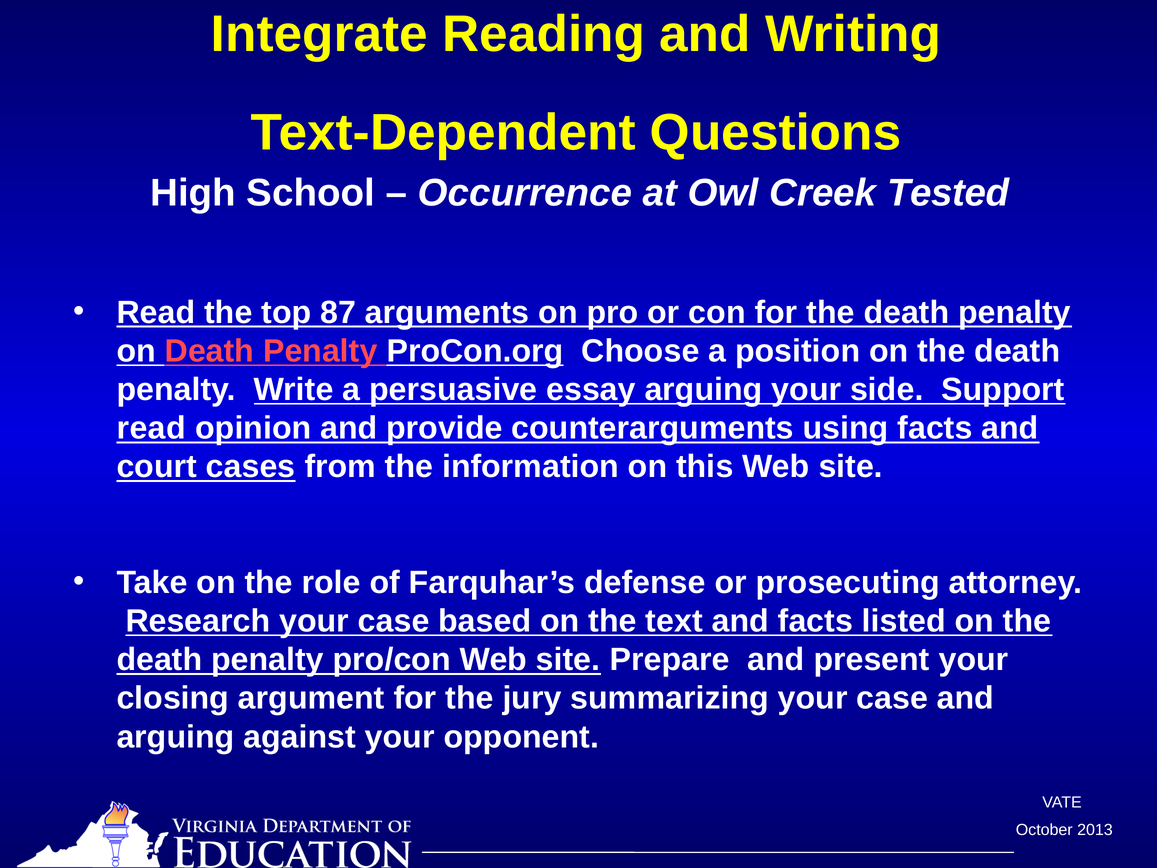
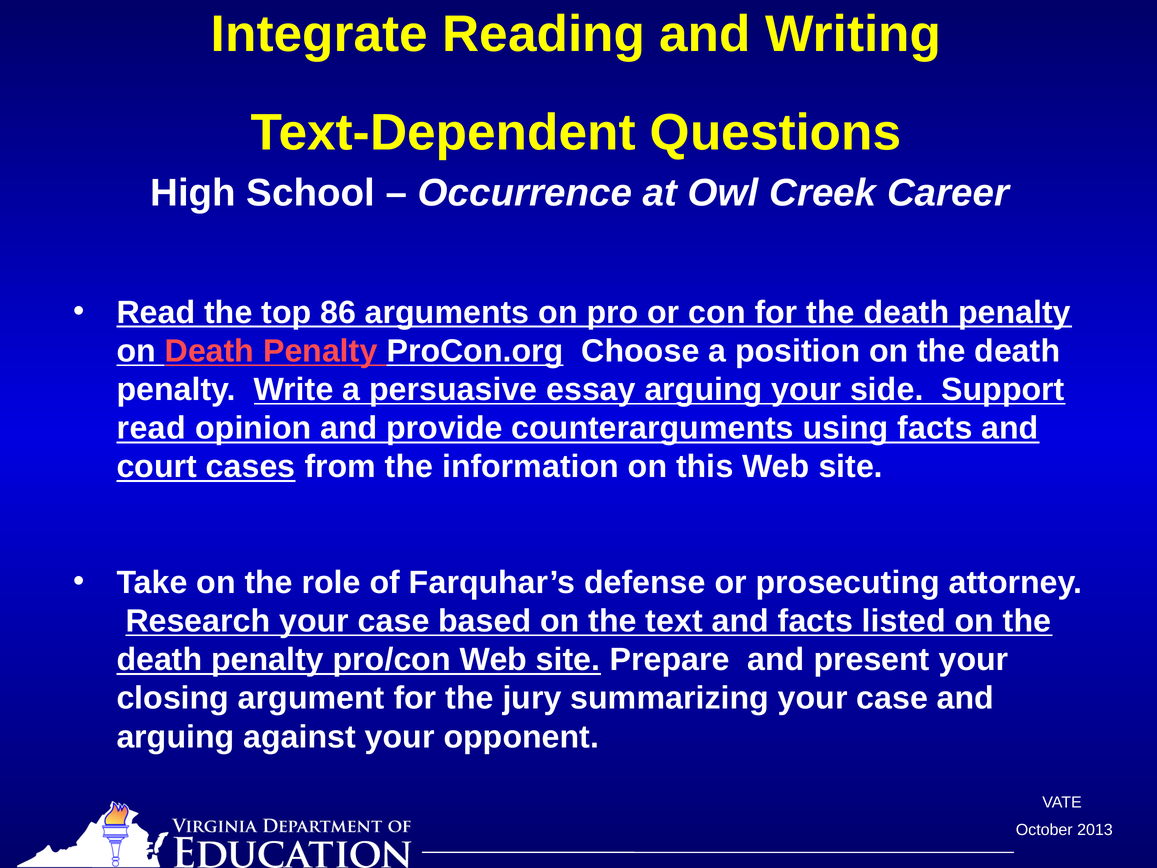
Tested: Tested -> Career
87: 87 -> 86
